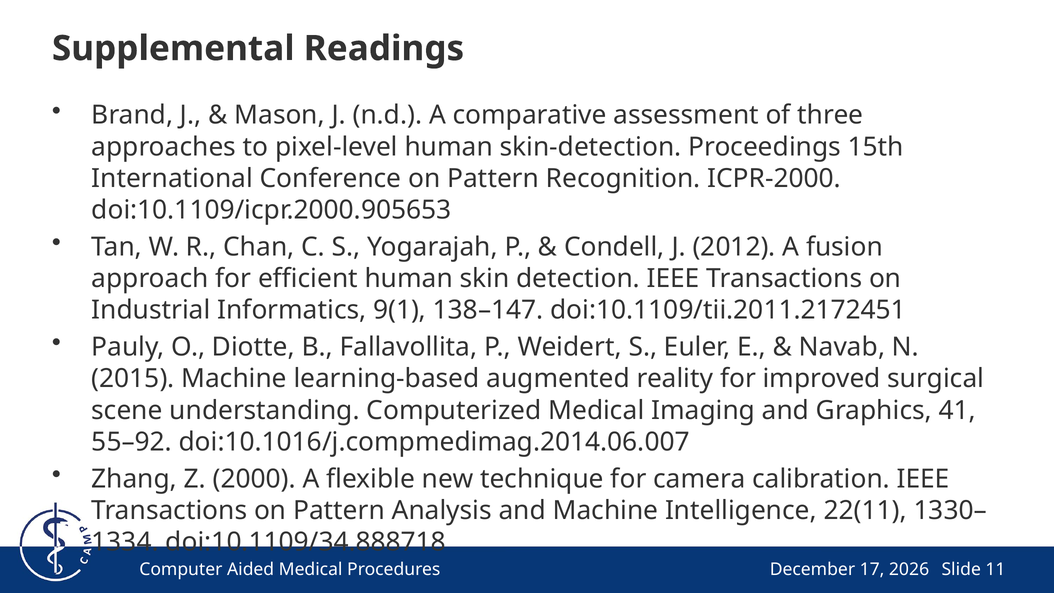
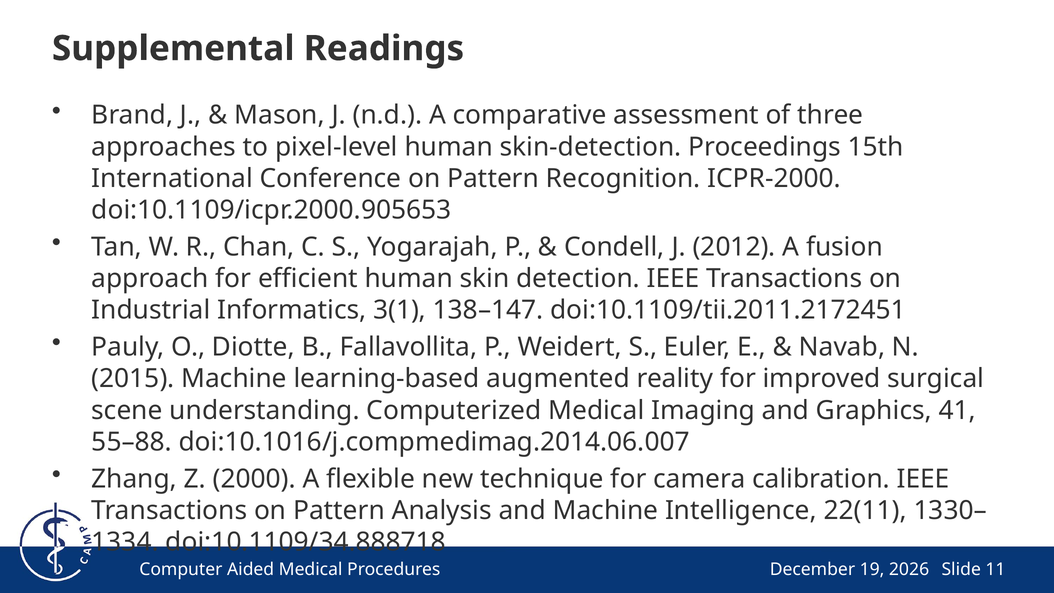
9(1: 9(1 -> 3(1
55–92: 55–92 -> 55–88
17: 17 -> 19
